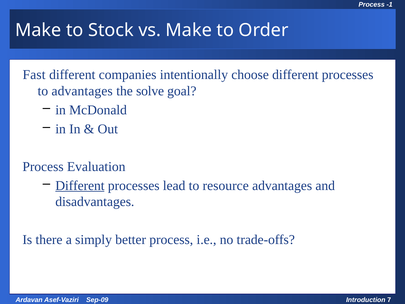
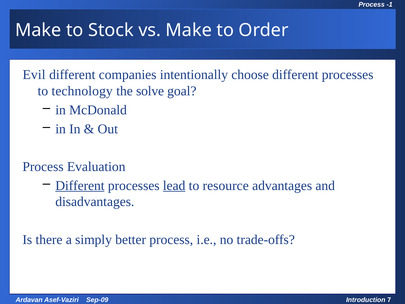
Fast: Fast -> Evil
to advantages: advantages -> technology
lead underline: none -> present
